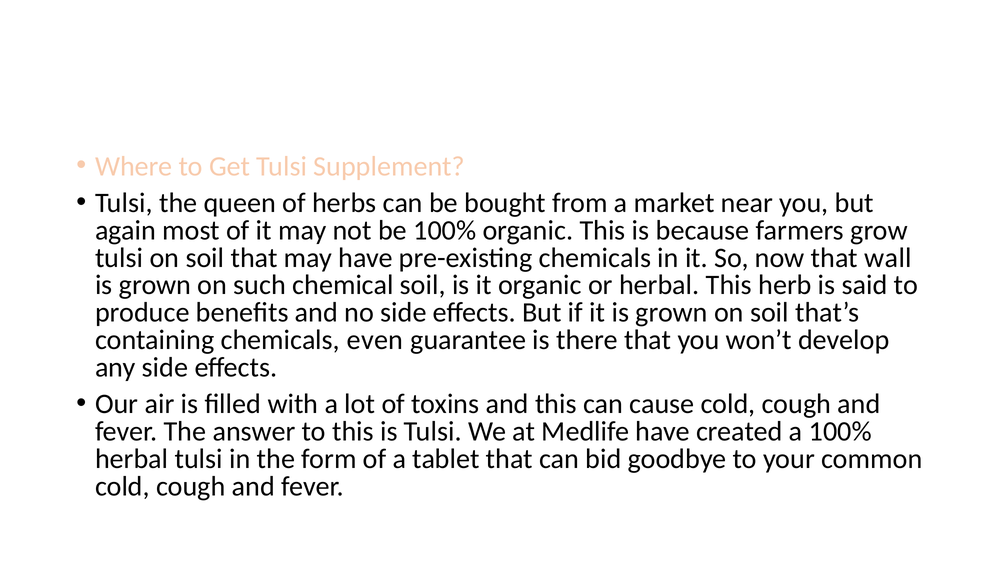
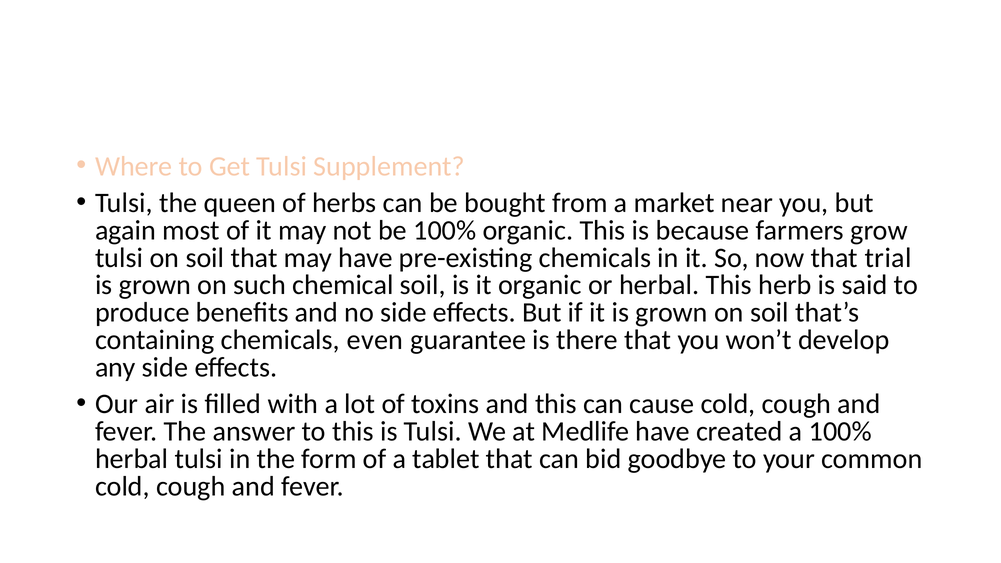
wall: wall -> trial
